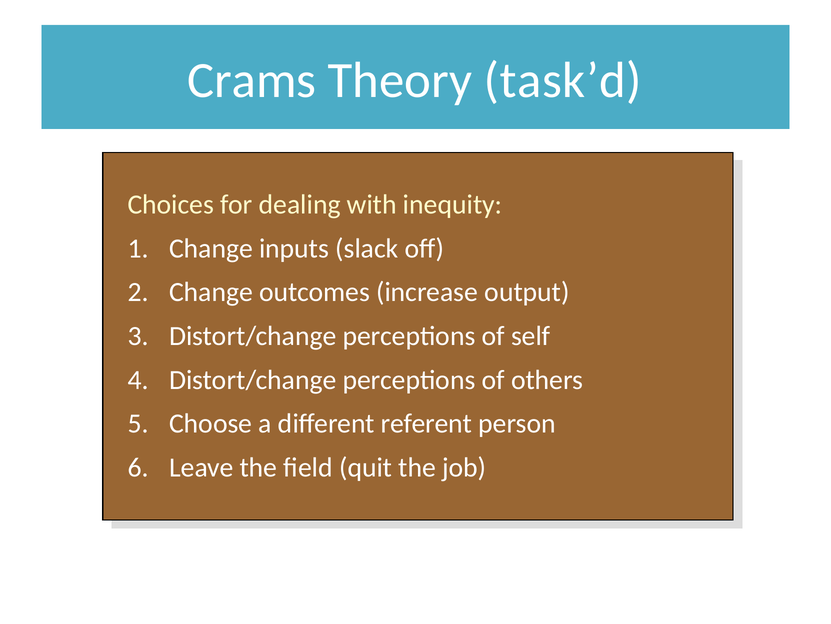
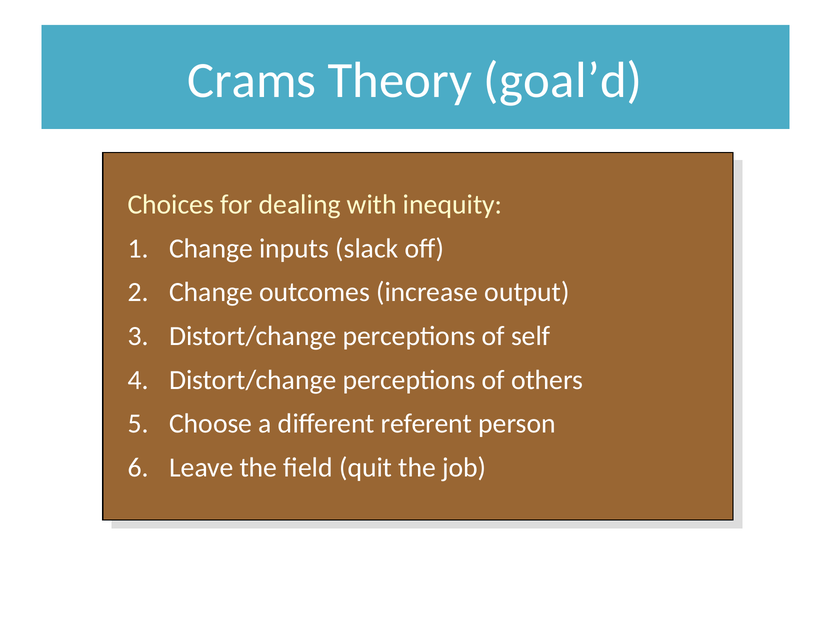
task’d: task’d -> goal’d
